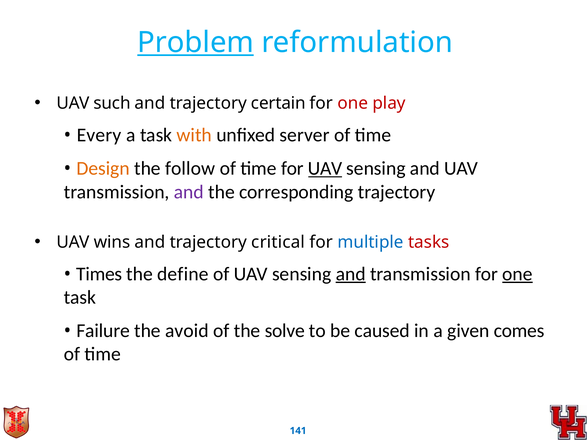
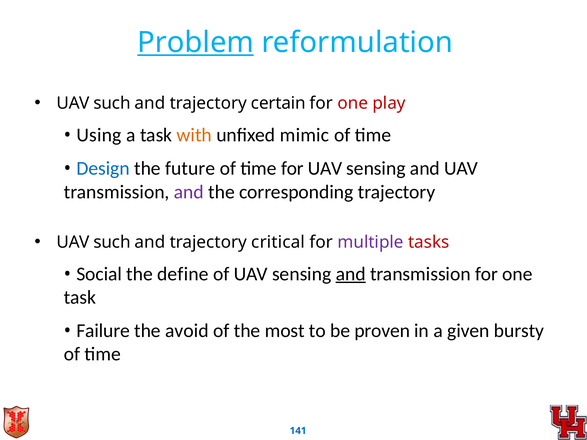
Every: Every -> Using
server: server -> mimic
Design colour: orange -> blue
follow: follow -> future
UAV at (325, 169) underline: present -> none
wins at (112, 242): wins -> such
multiple colour: blue -> purple
Times: Times -> Social
one at (517, 274) underline: present -> none
solve: solve -> most
caused: caused -> proven
comes: comes -> bursty
